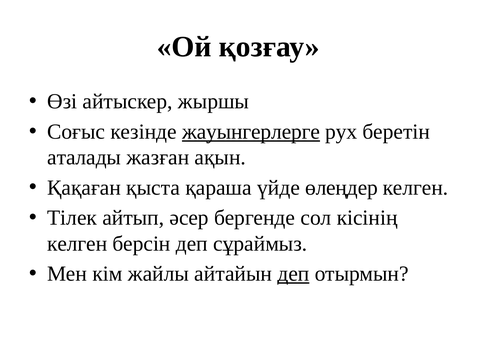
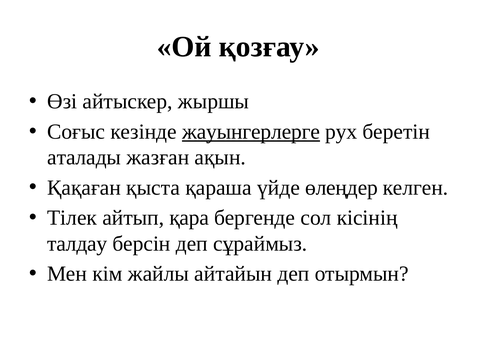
әсер: әсер -> қара
келген at (77, 244): келген -> талдау
деп at (293, 274) underline: present -> none
